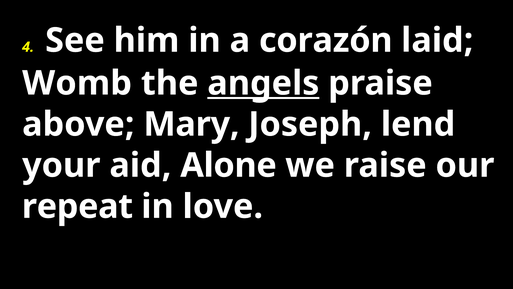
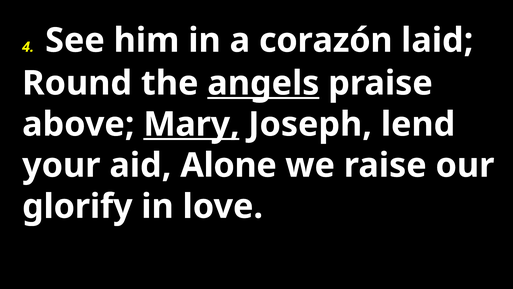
Womb: Womb -> Round
Mary underline: none -> present
repeat: repeat -> glorify
